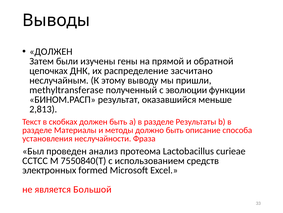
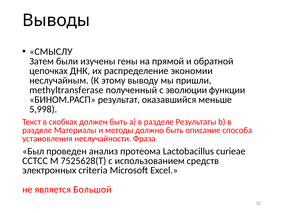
ДОЛЖЕН at (51, 52): ДОЛЖЕН -> СМЫСЛУ
засчитано: засчитано -> экономии
2,813: 2,813 -> 5,998
7550840(T: 7550840(T -> 7525628(T
formed: formed -> criteria
